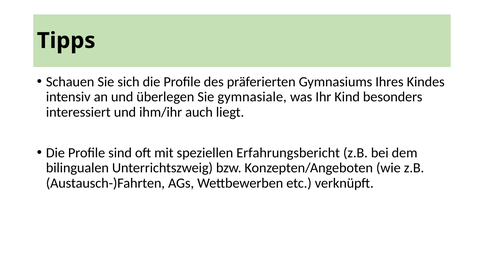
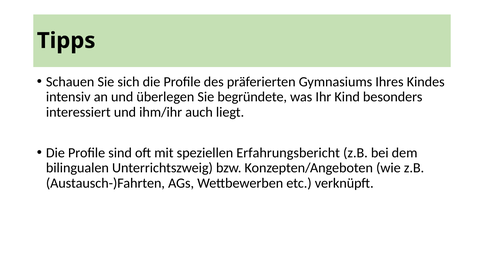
gymnasiale: gymnasiale -> begründete
